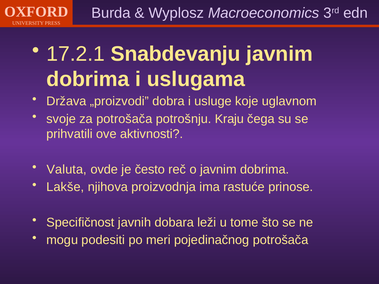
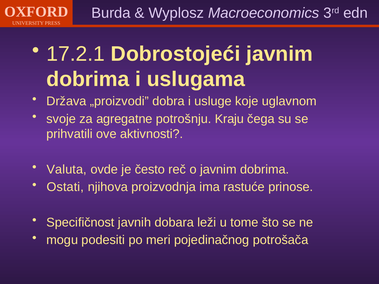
Snabdevanju: Snabdevanju -> Dobrostojeći
za potrošača: potrošača -> agregatne
Lakše: Lakše -> Ostati
